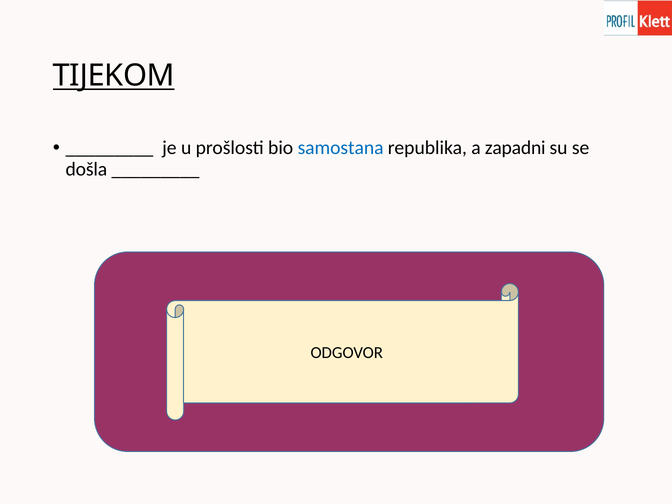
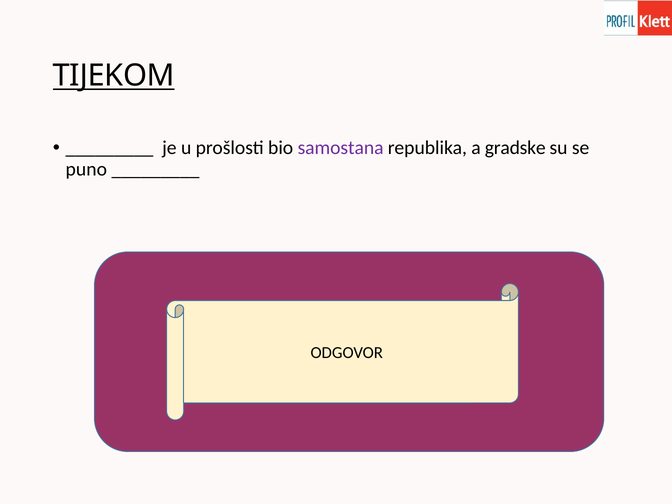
samostana colour: blue -> purple
zapadni: zapadni -> gradske
došla: došla -> puno
